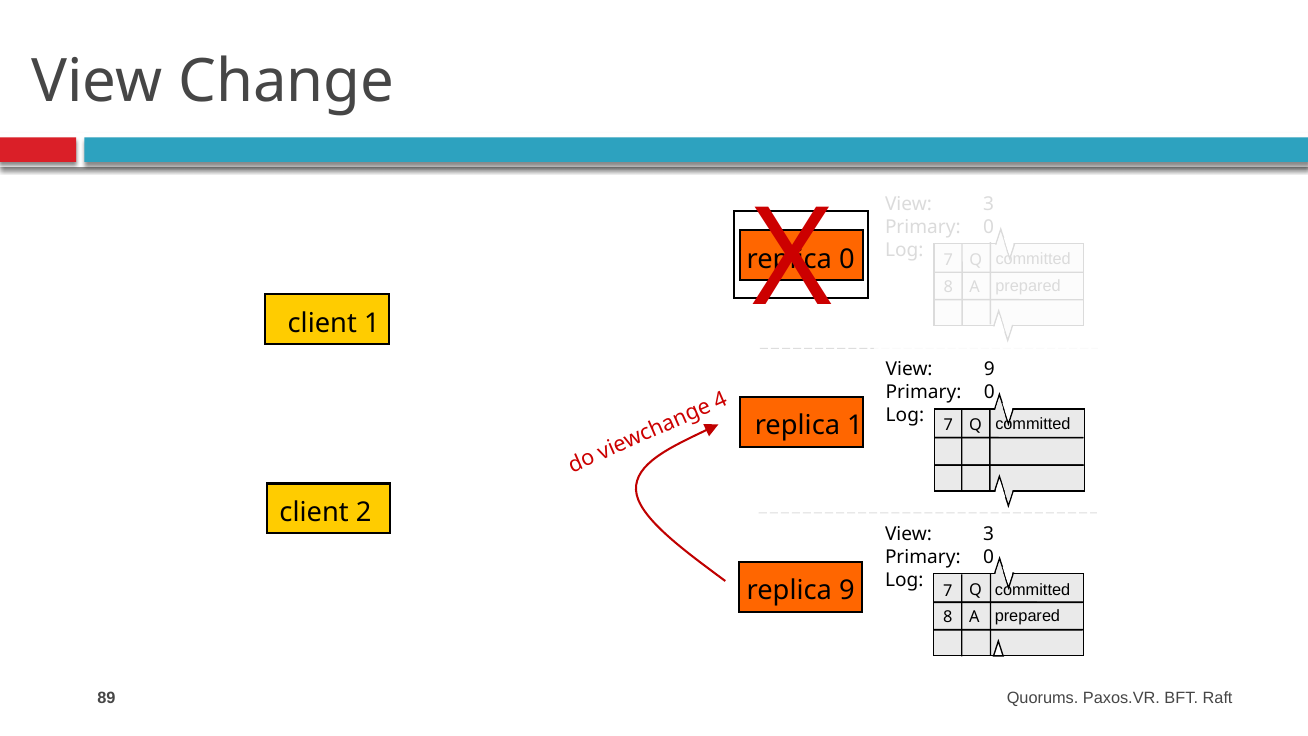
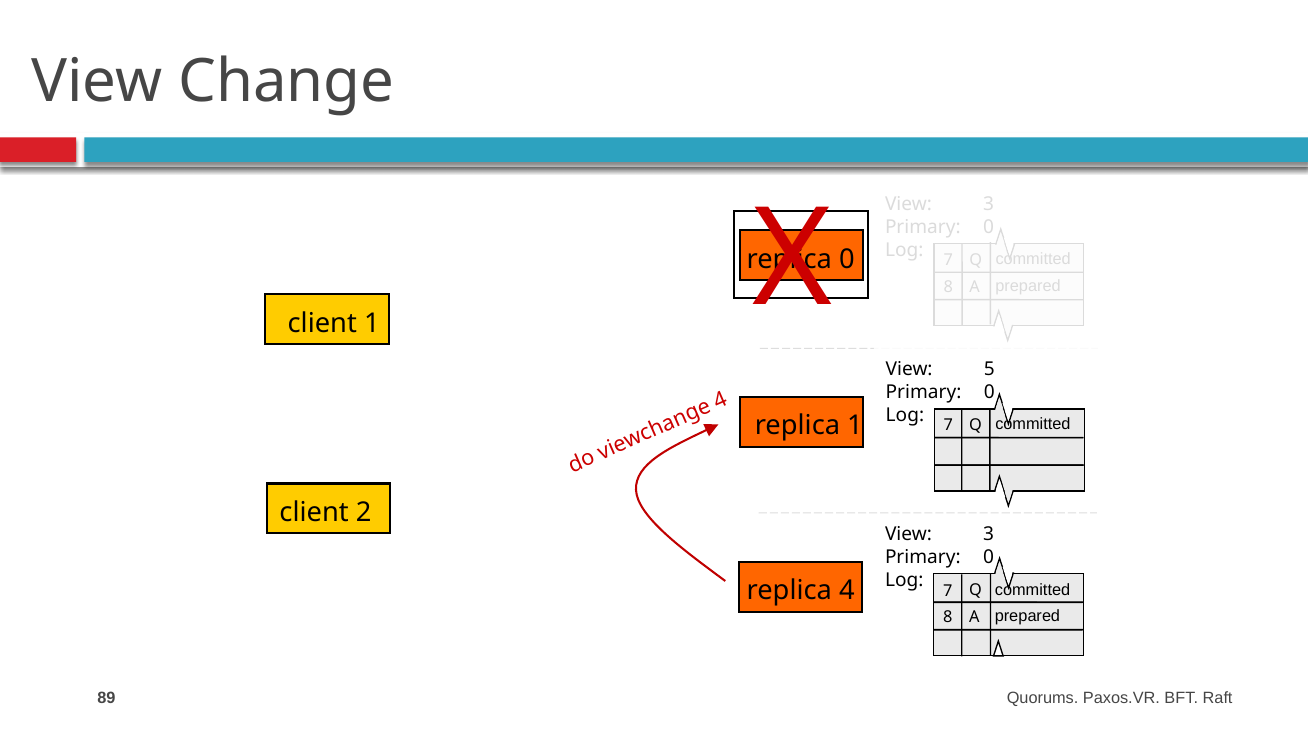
View 9: 9 -> 5
replica 9: 9 -> 4
